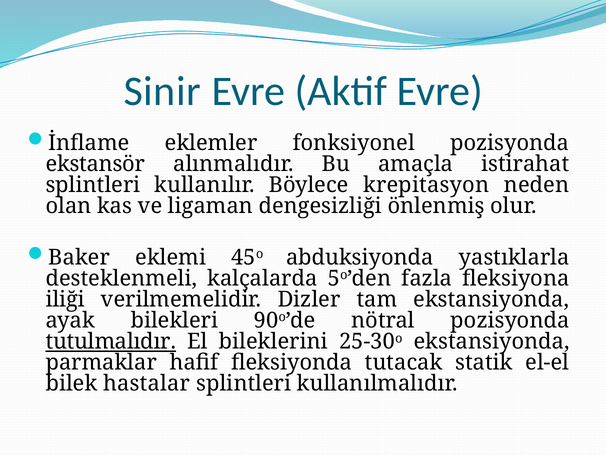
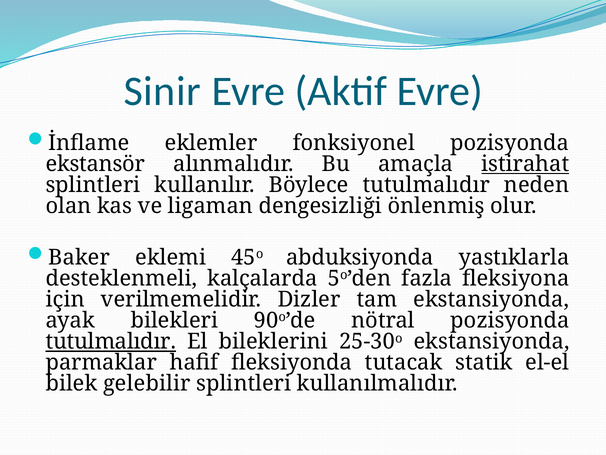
istirahat underline: none -> present
Böylece krepitasyon: krepitasyon -> tutulmalıdır
iliği: iliği -> için
hastalar: hastalar -> gelebilir
